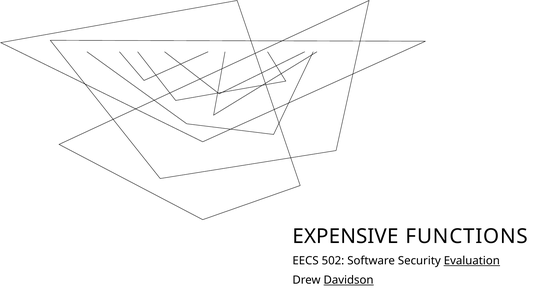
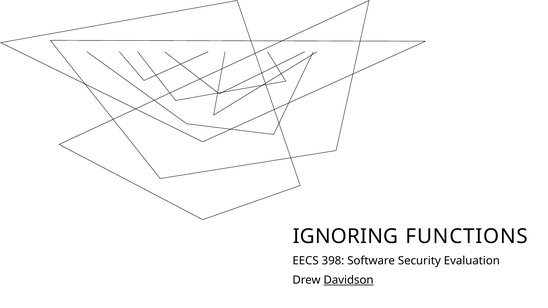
EXPENSIVE: EXPENSIVE -> IGNORING
502: 502 -> 398
Evaluation underline: present -> none
